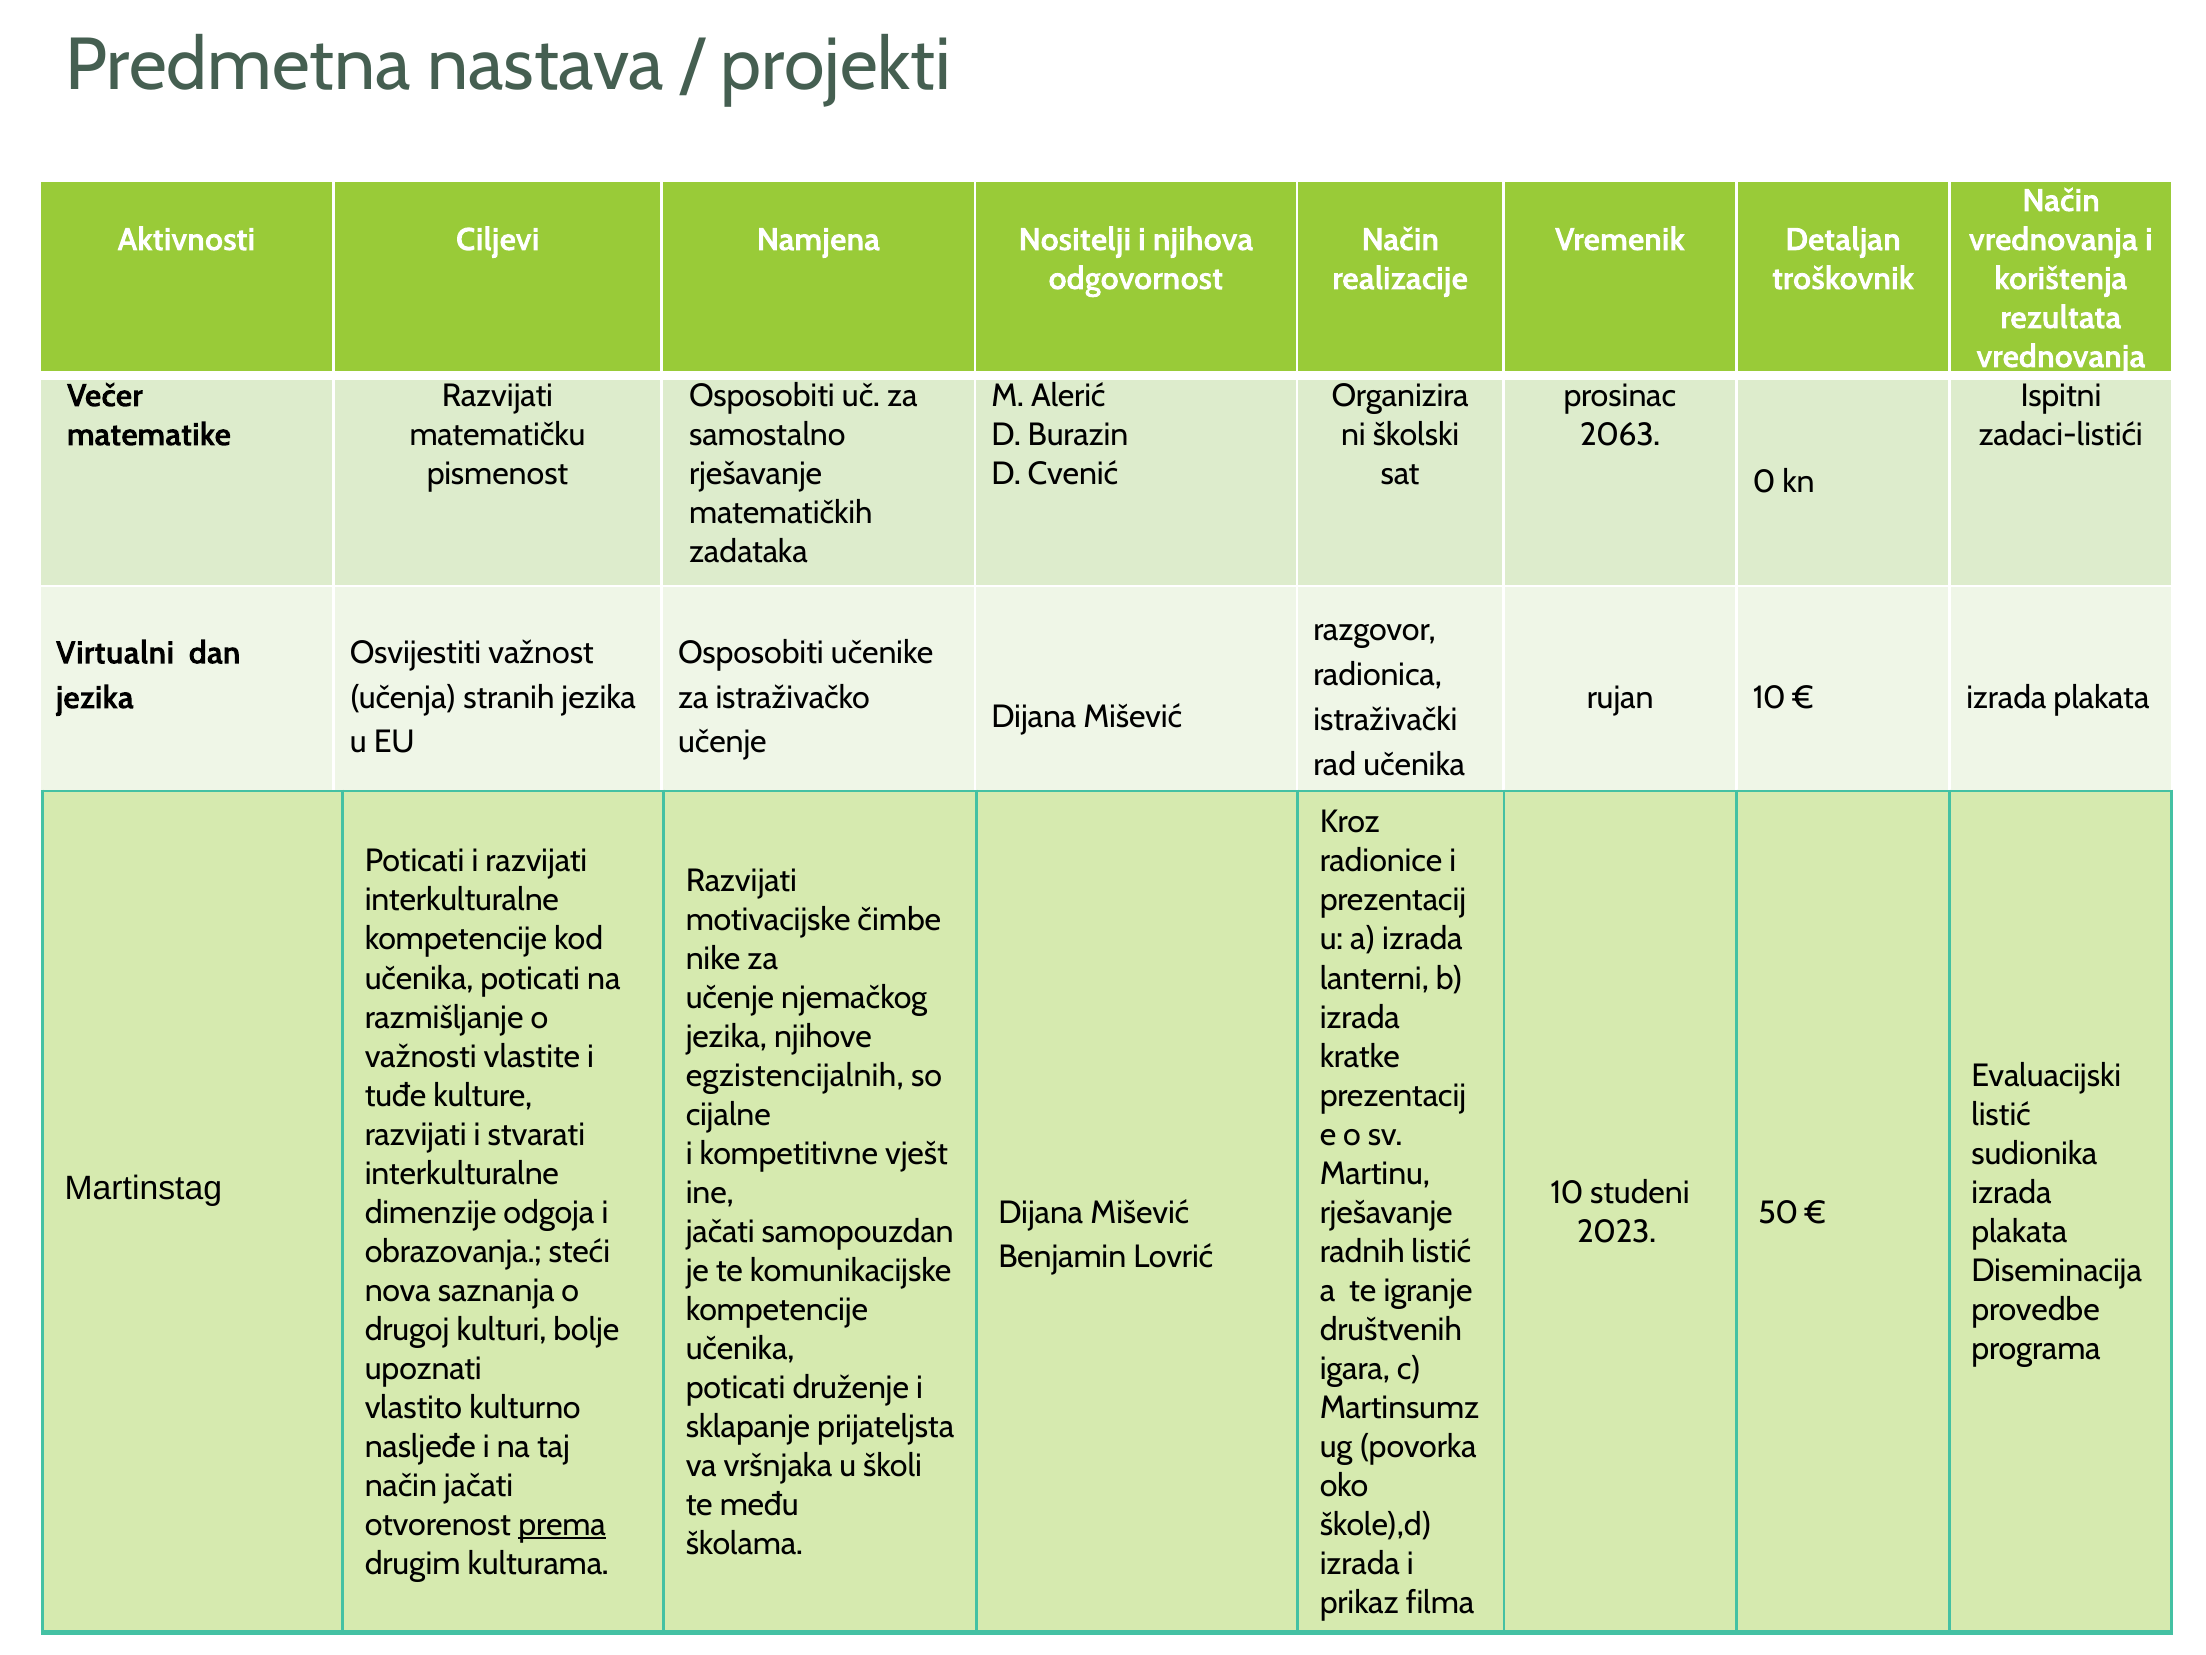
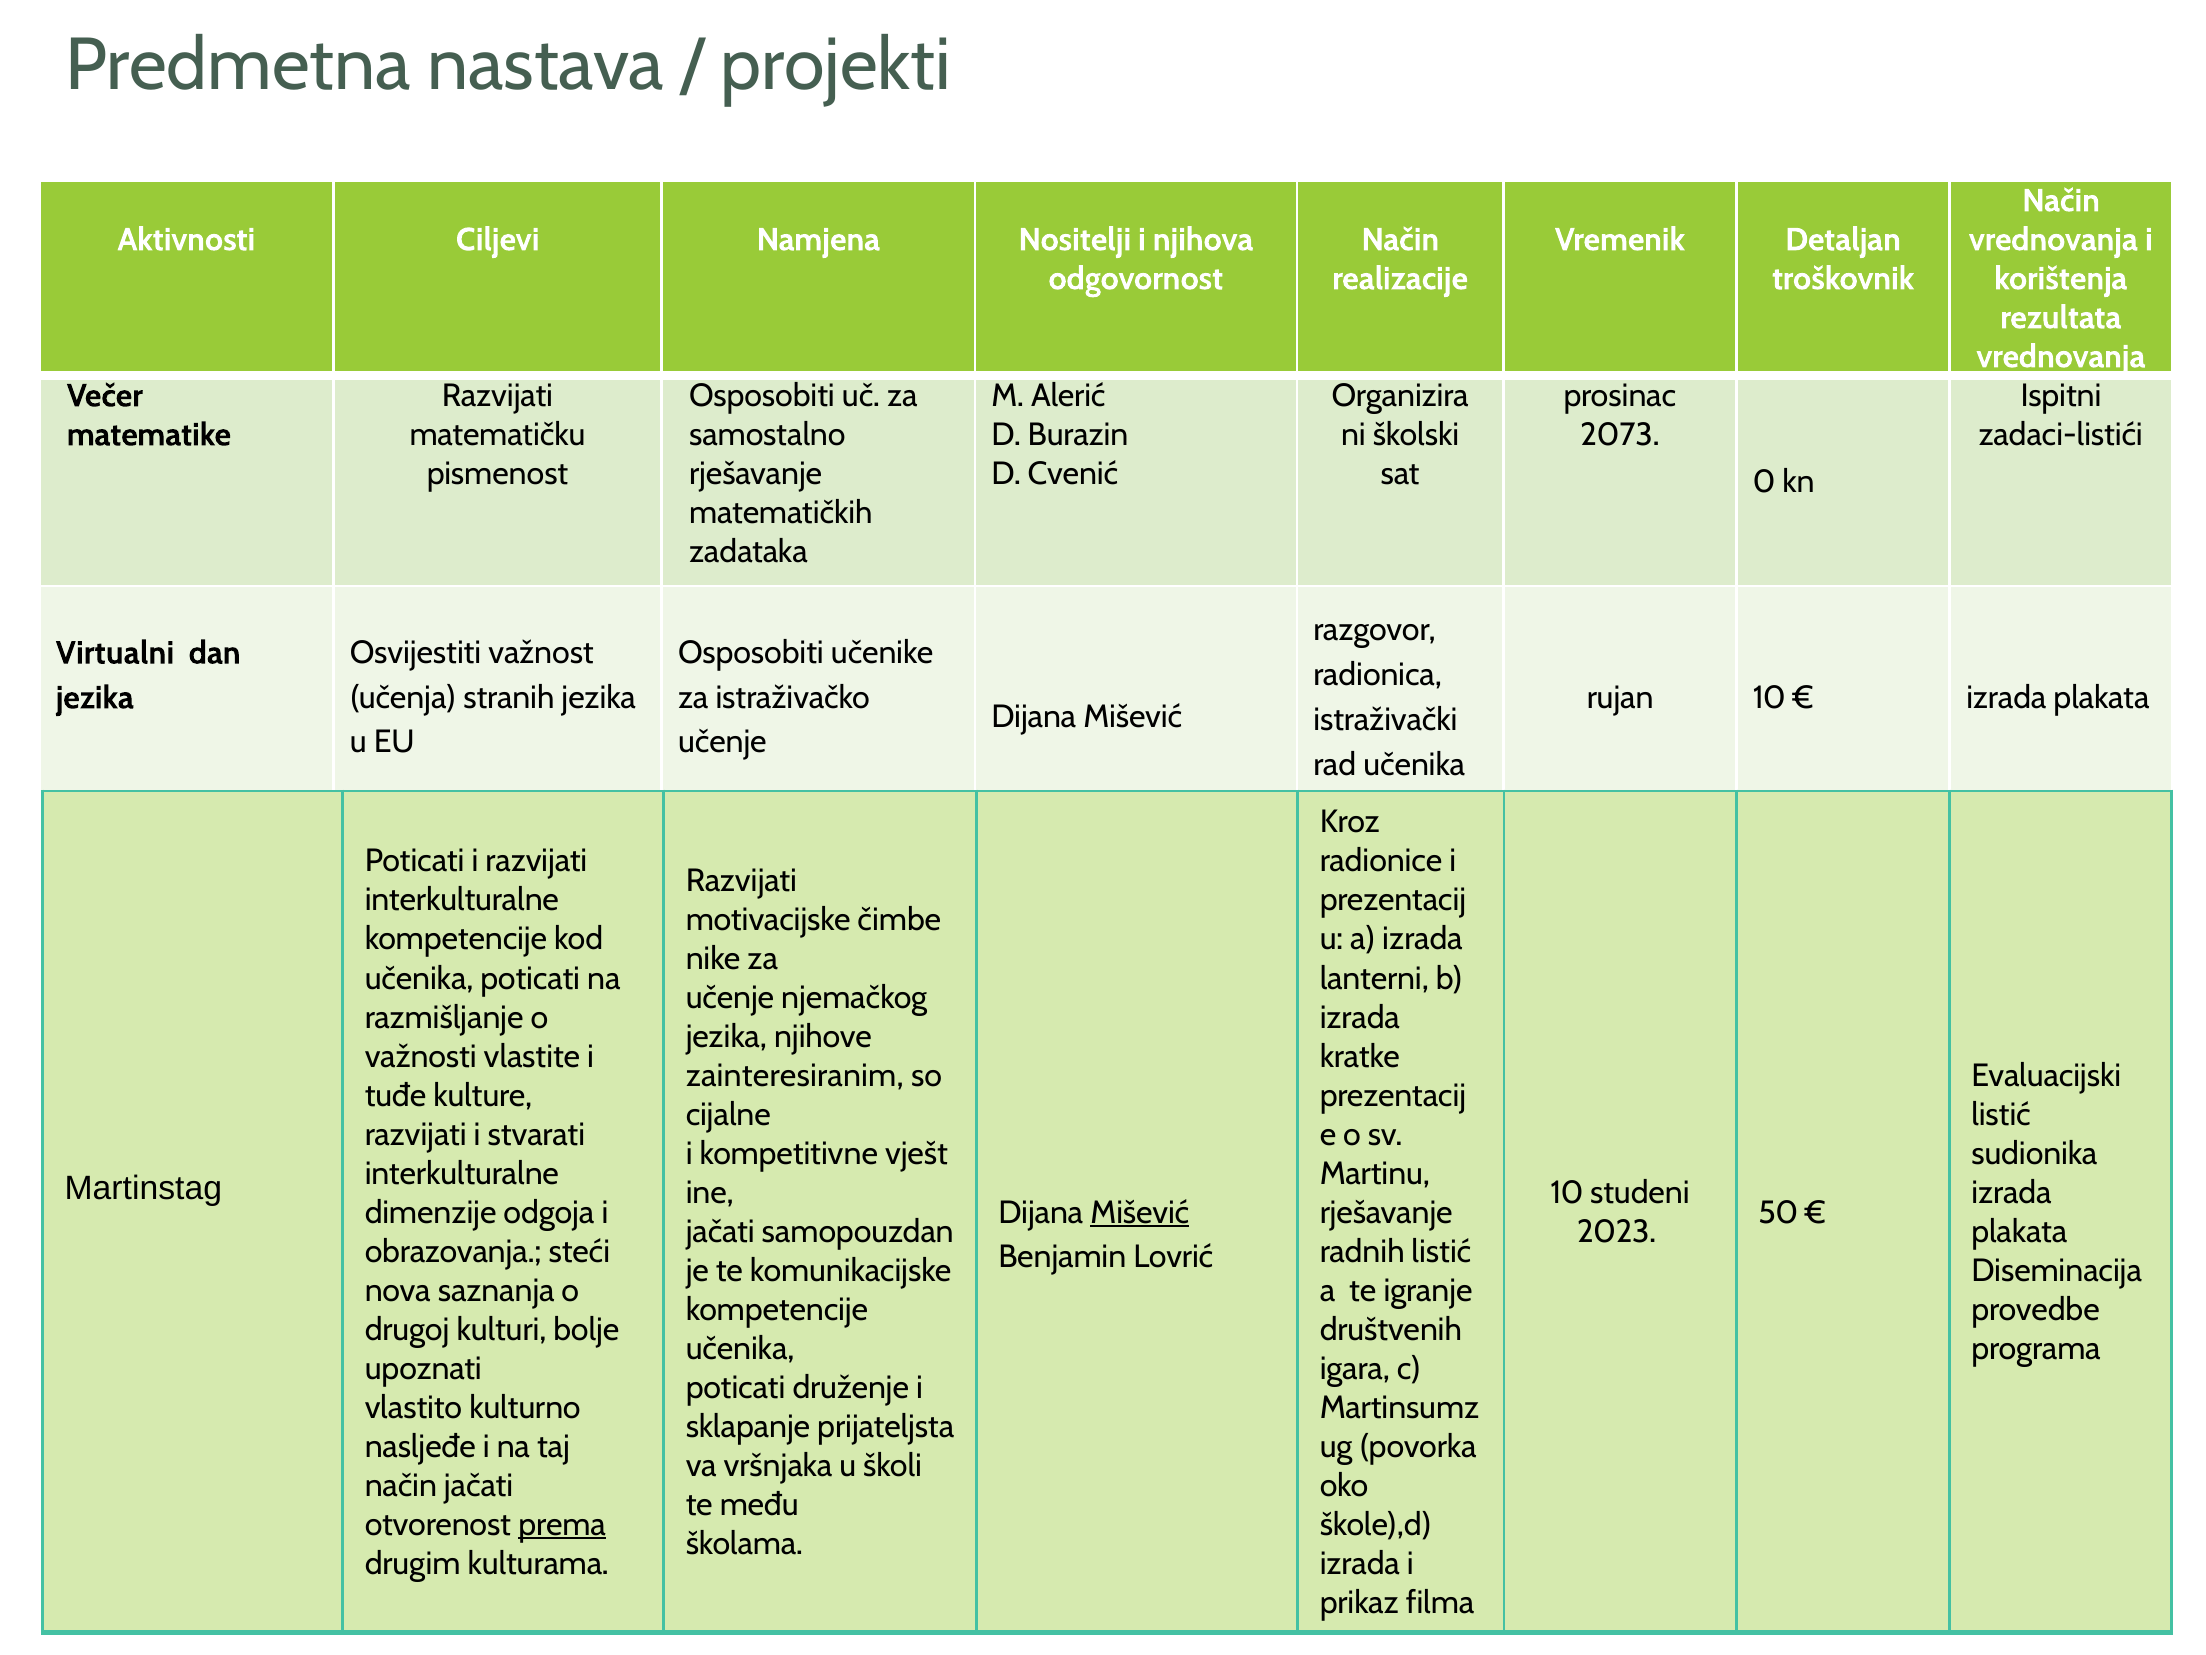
2063: 2063 -> 2073
egzistencijalnih: egzistencijalnih -> zainteresiranim
Mišević at (1140, 1212) underline: none -> present
